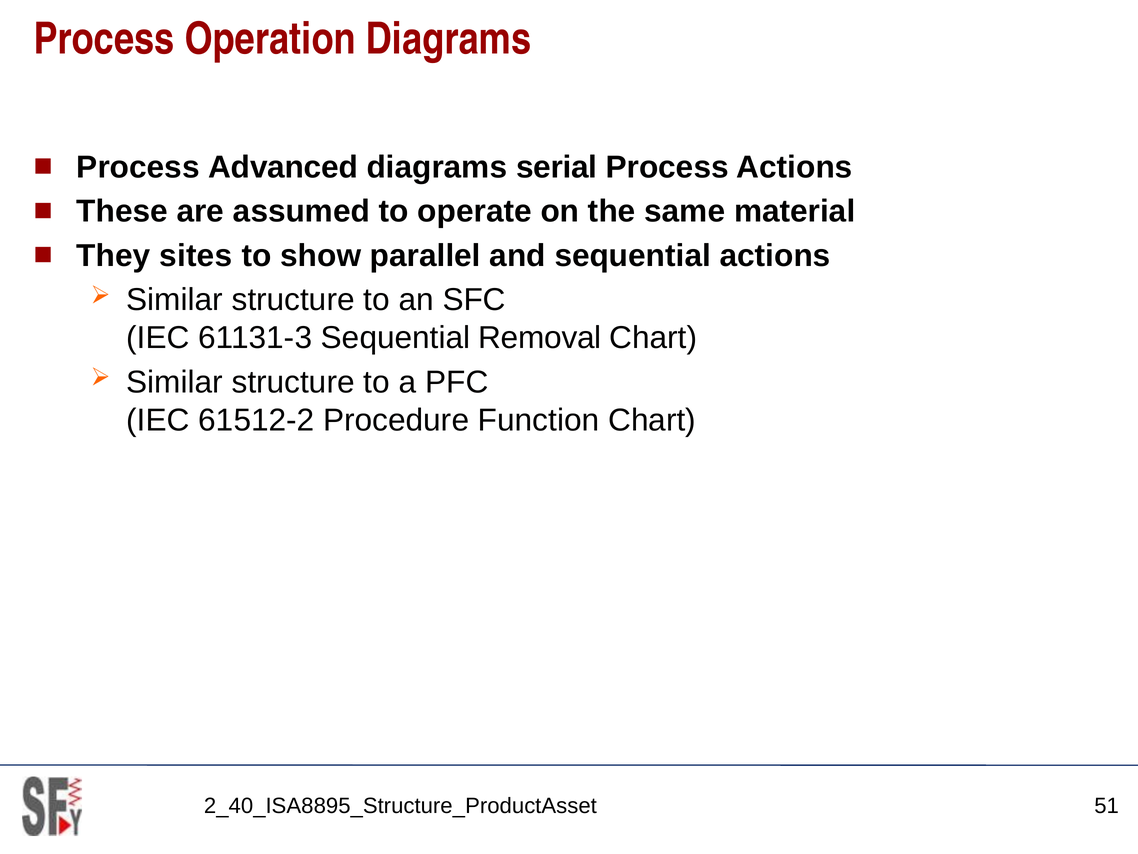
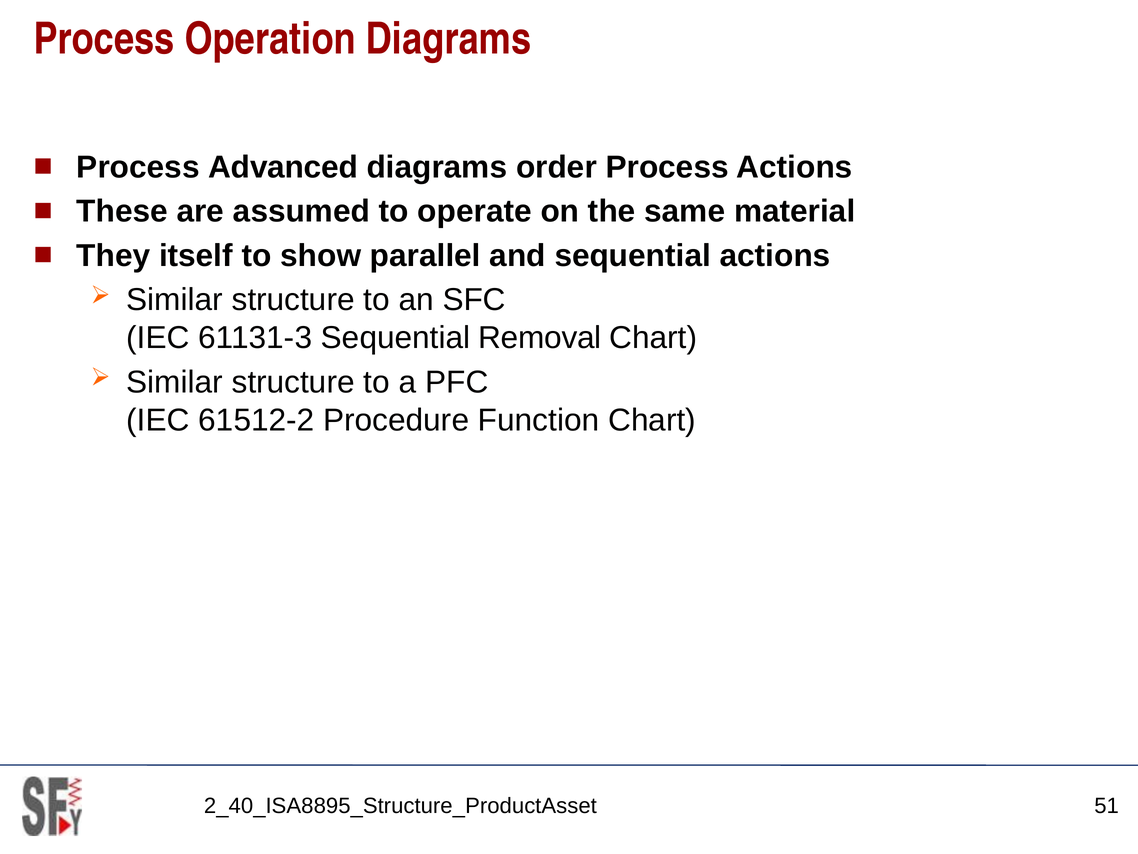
serial: serial -> order
sites: sites -> itself
